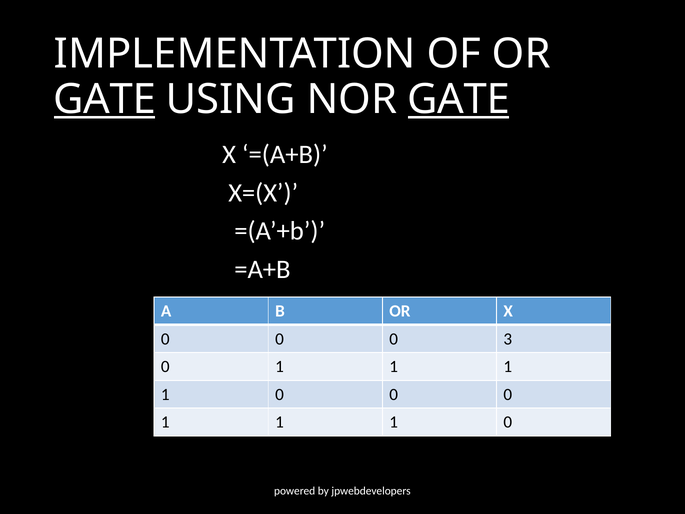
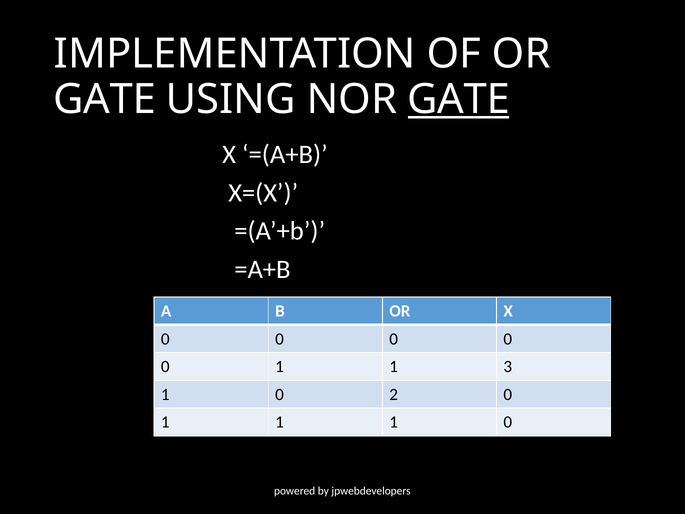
GATE at (105, 99) underline: present -> none
3 at (508, 339): 3 -> 0
1 at (508, 366): 1 -> 3
1 0 0: 0 -> 2
